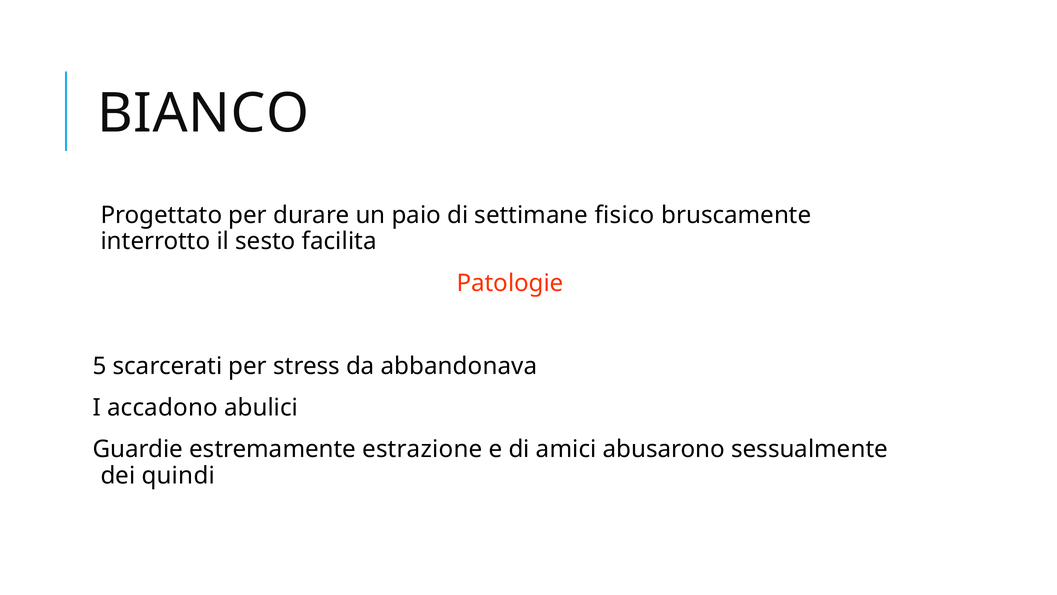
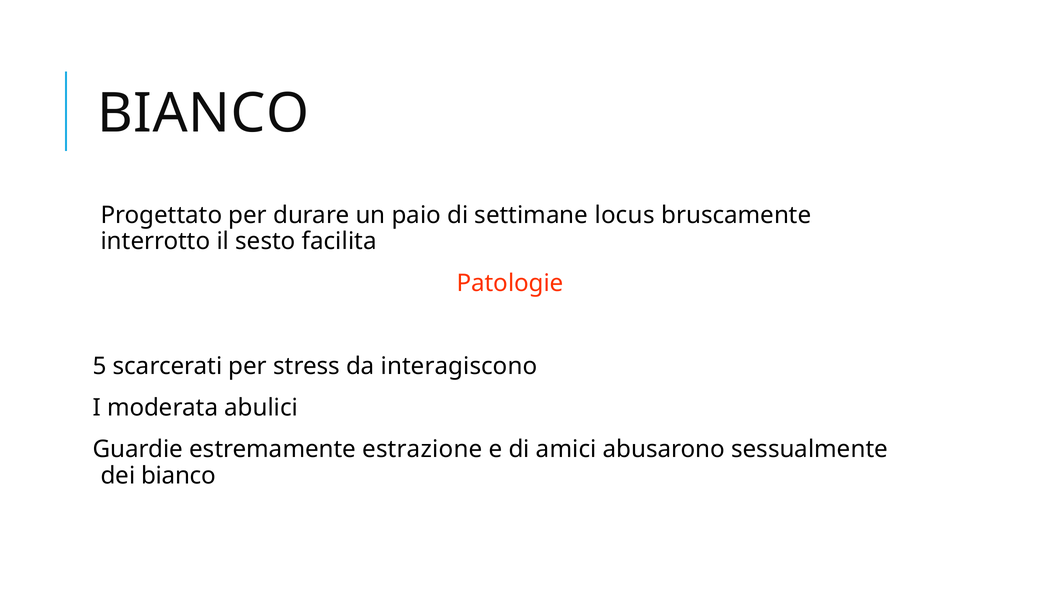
fisico: fisico -> locus
abbandonava: abbandonava -> interagiscono
accadono: accadono -> moderata
dei quindi: quindi -> bianco
